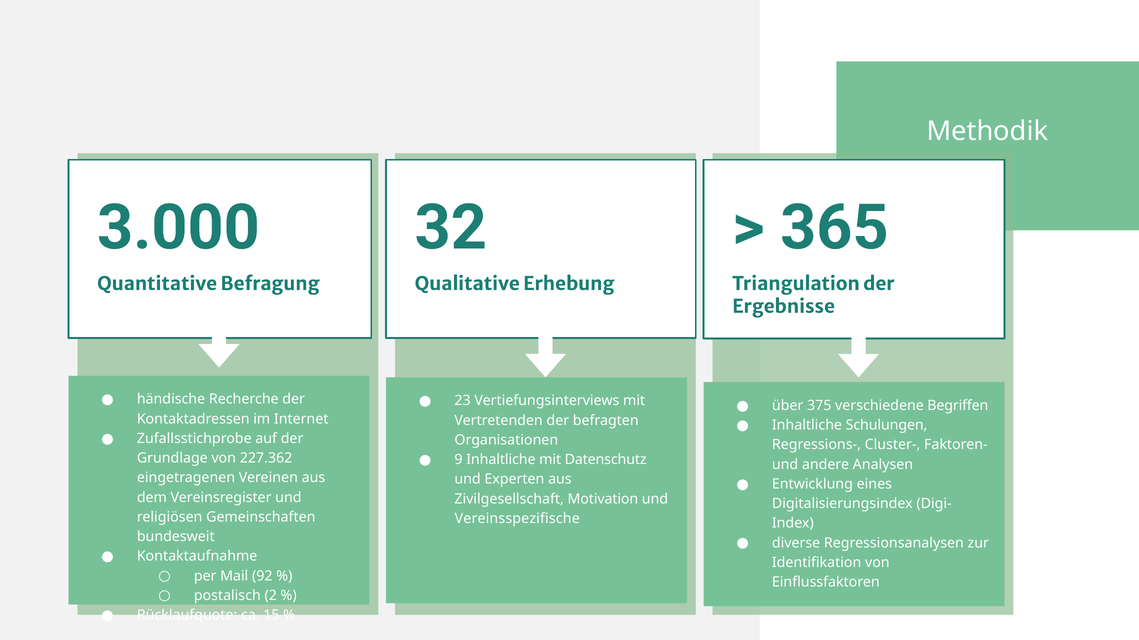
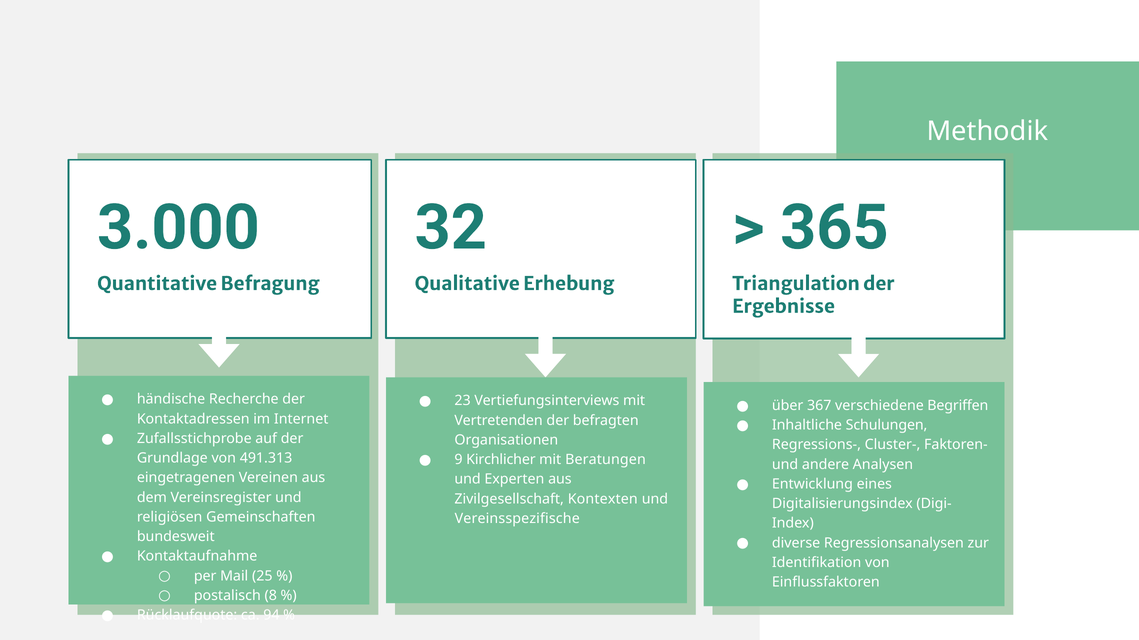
375: 375 -> 367
9 Inhaltliche: Inhaltliche -> Kirchlicher
Datenschutz: Datenschutz -> Beratungen
227.362: 227.362 -> 491.313
Motivation: Motivation -> Kontexten
92: 92 -> 25
postalisch 2: 2 -> 8
15: 15 -> 94
